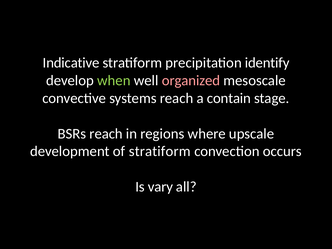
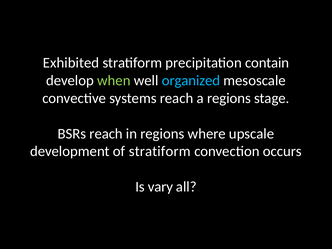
Indicative: Indicative -> Exhibited
identify: identify -> contain
organized colour: pink -> light blue
a contain: contain -> regions
